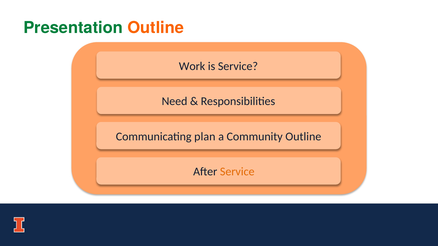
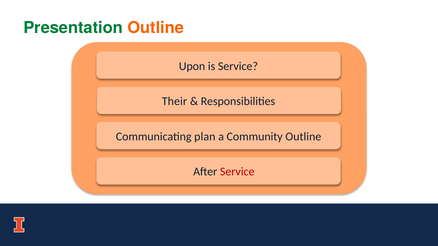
Work: Work -> Upon
Need: Need -> Their
Service at (237, 172) colour: orange -> red
